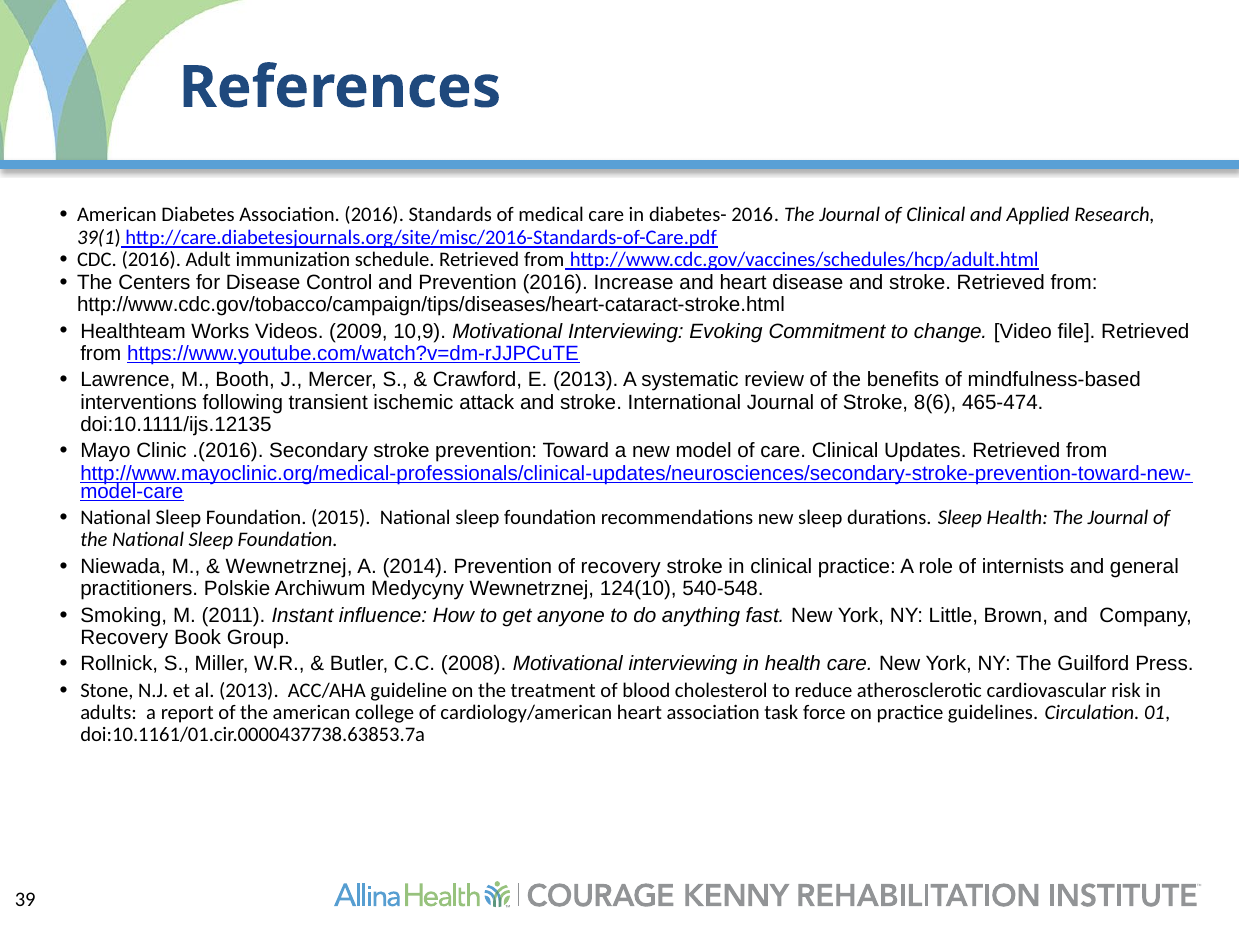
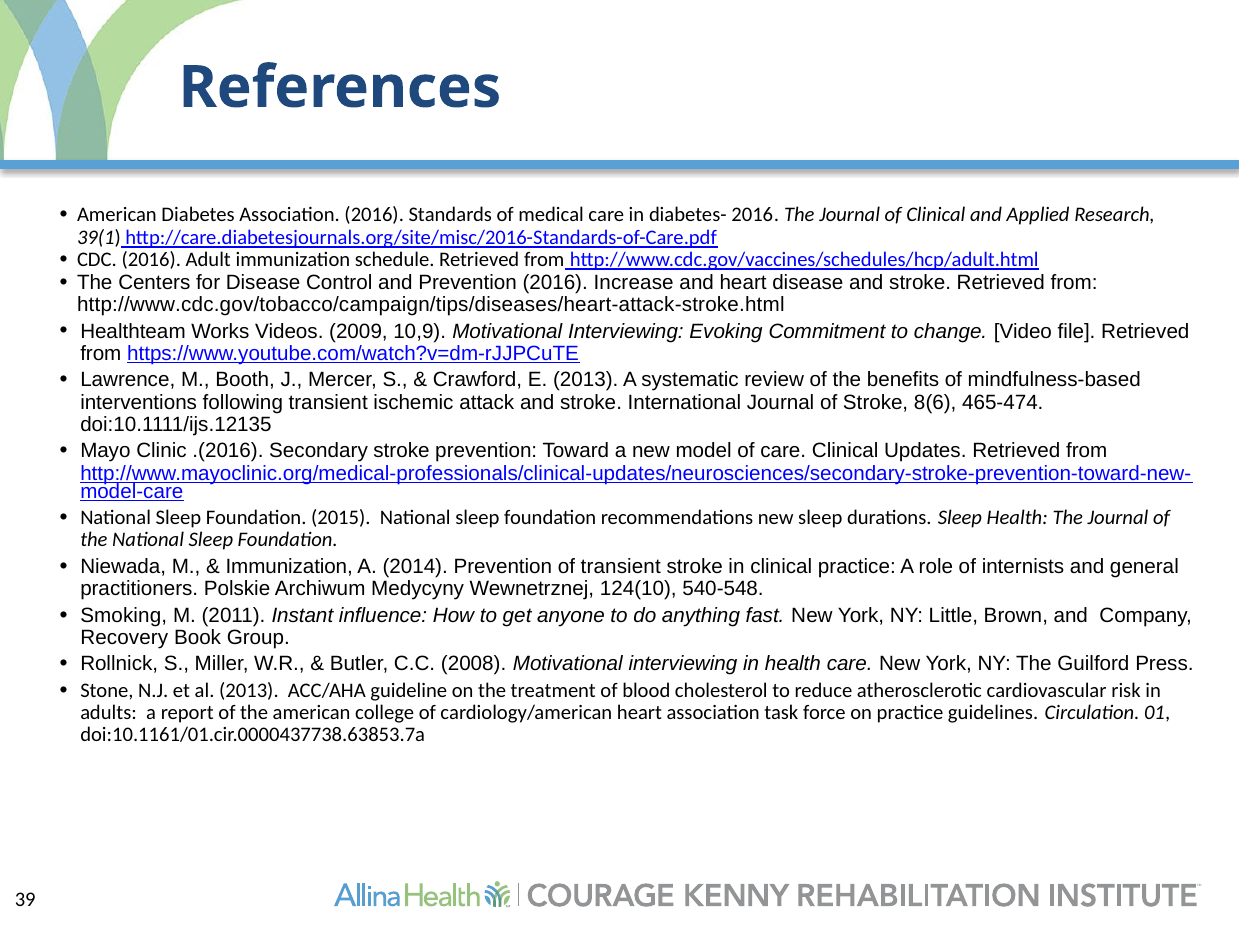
http://www.cdc.gov/tobacco/campaign/tips/diseases/heart-cataract-stroke.html: http://www.cdc.gov/tobacco/campaign/tips/diseases/heart-cataract-stroke.html -> http://www.cdc.gov/tobacco/campaign/tips/diseases/heart-attack-stroke.html
Wewnetrznej at (289, 566): Wewnetrznej -> Immunization
of recovery: recovery -> transient
